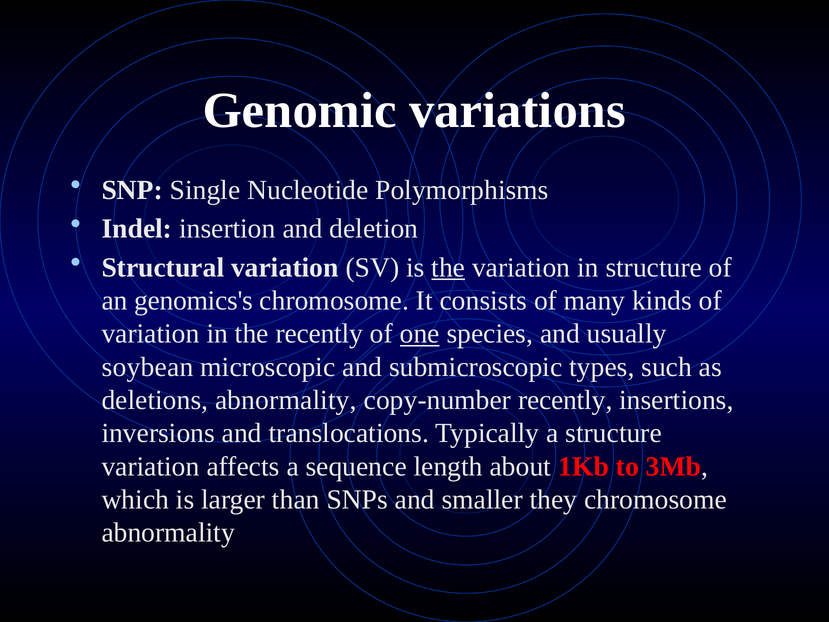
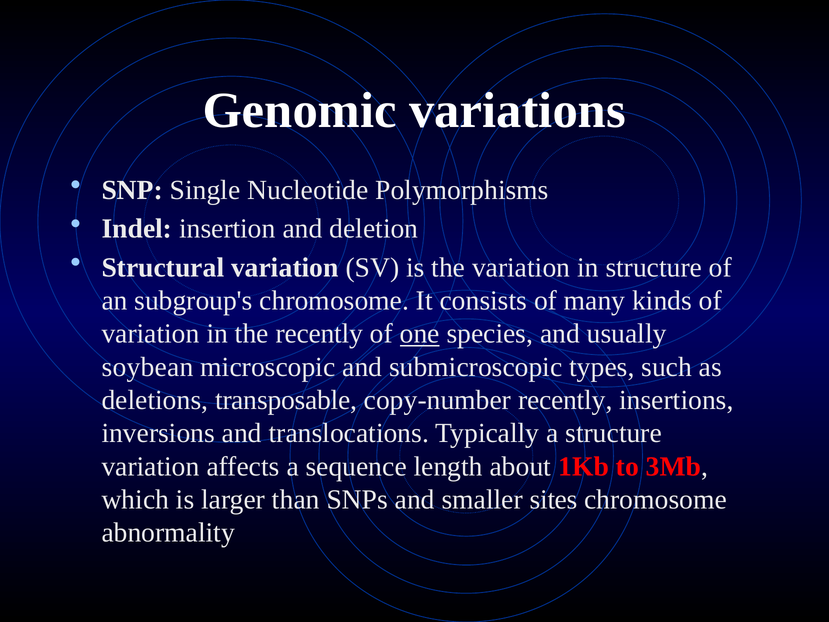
the at (448, 267) underline: present -> none
genomics's: genomics's -> subgroup's
deletions abnormality: abnormality -> transposable
they: they -> sites
